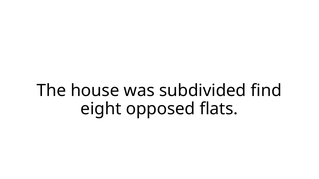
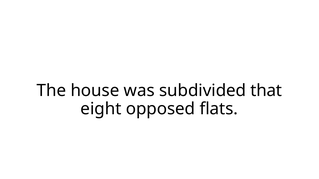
find: find -> that
